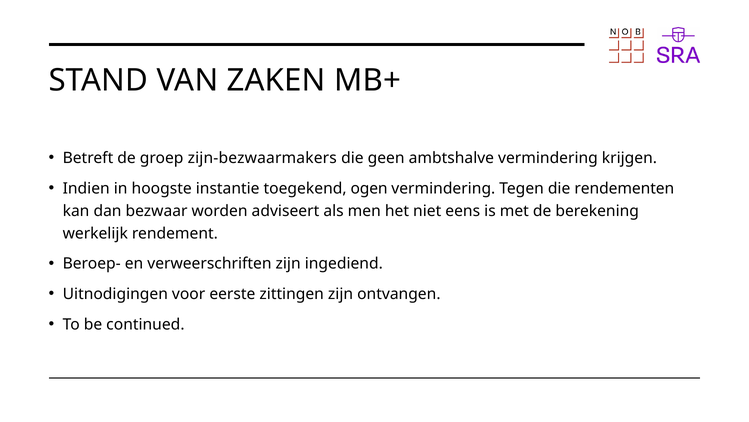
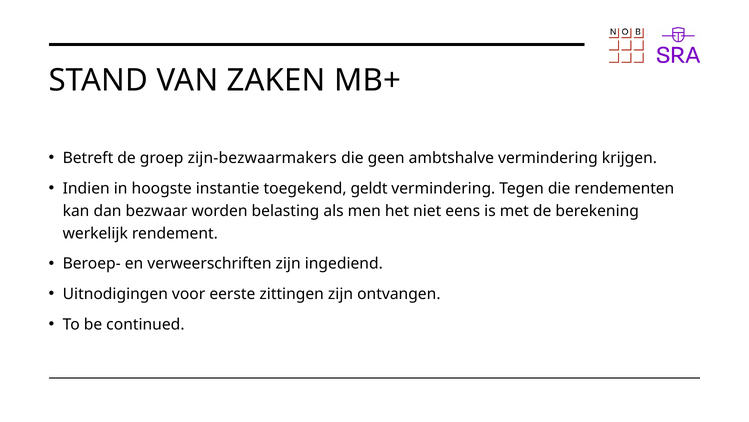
ogen: ogen -> geldt
adviseert: adviseert -> belasting
